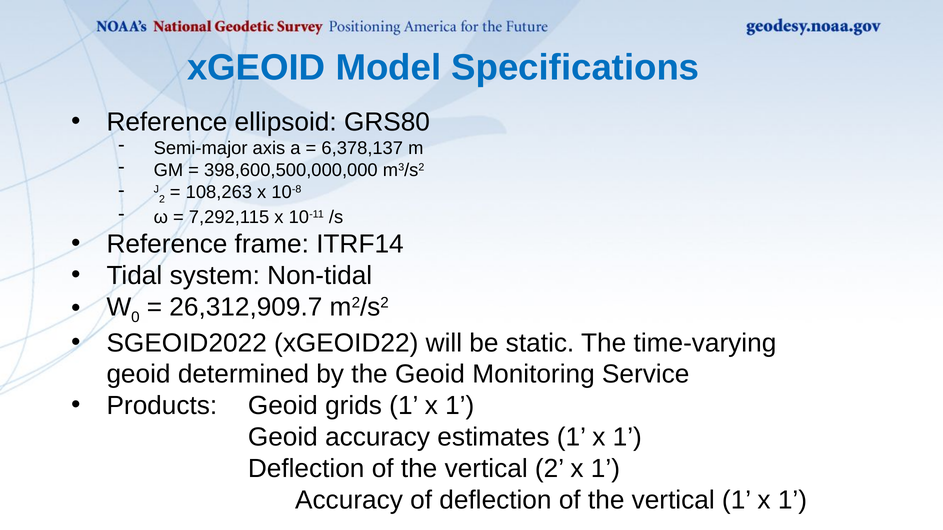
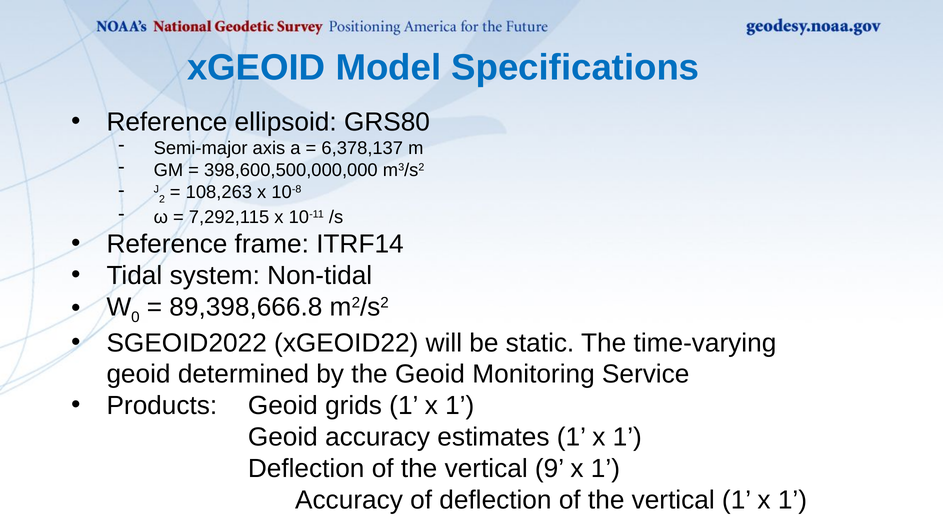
26,312,909.7: 26,312,909.7 -> 89,398,666.8
vertical 2: 2 -> 9
